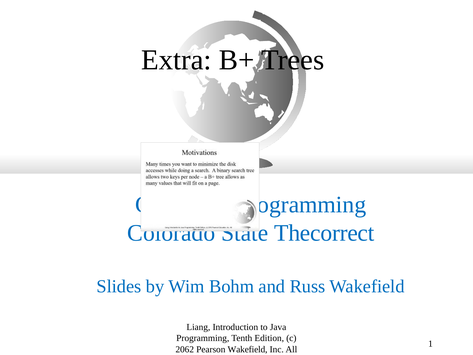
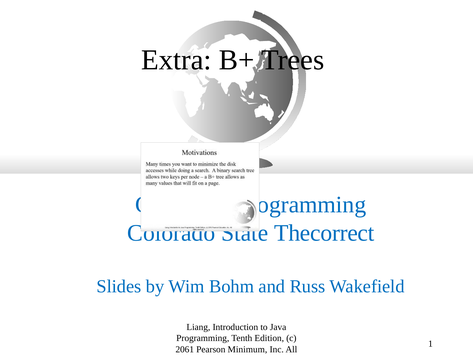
2062: 2062 -> 2061
Pearson Wakefield: Wakefield -> Minimum
